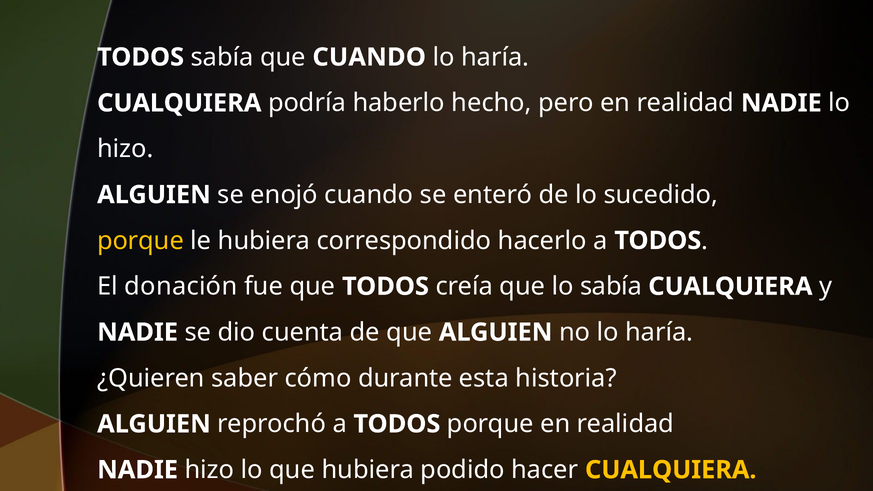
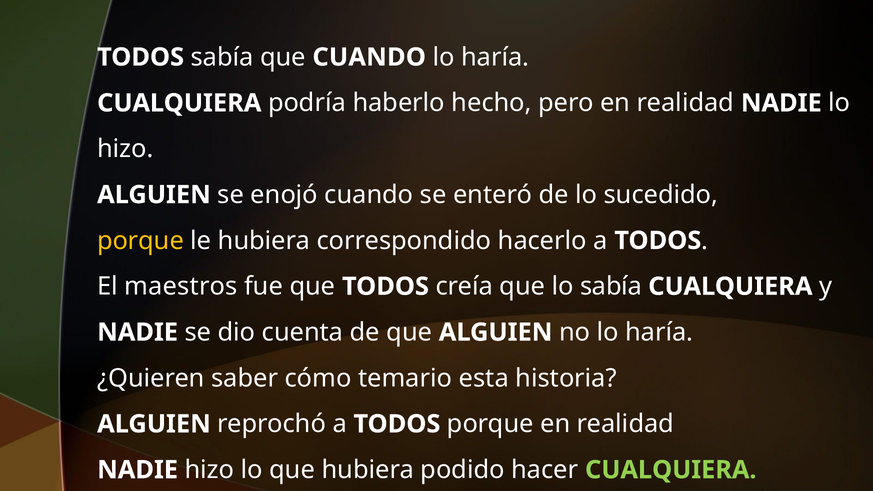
donación: donación -> maestros
durante: durante -> temario
CUALQUIERA at (671, 470) colour: yellow -> light green
